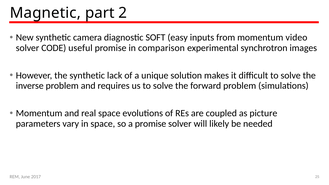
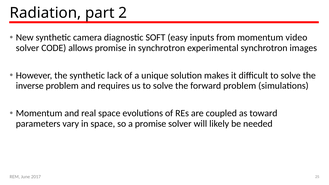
Magnetic: Magnetic -> Radiation
useful: useful -> allows
in comparison: comparison -> synchrotron
picture: picture -> toward
